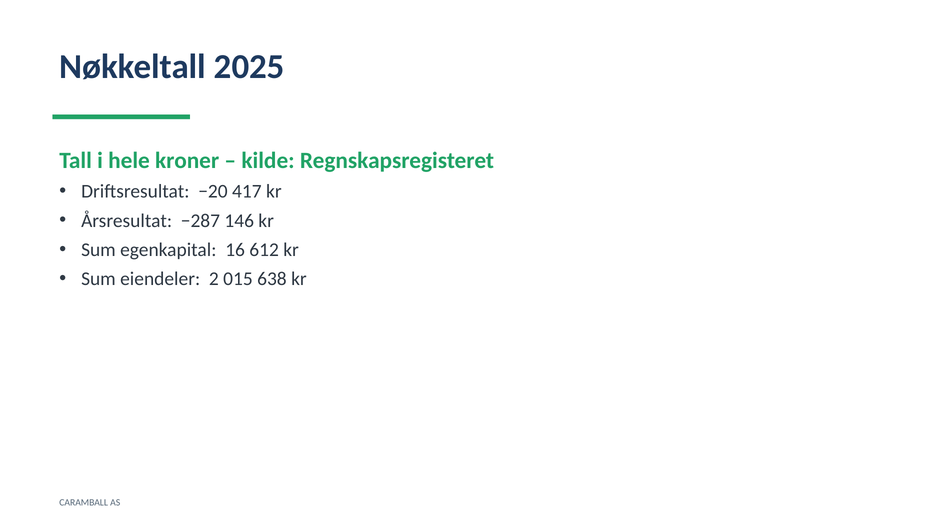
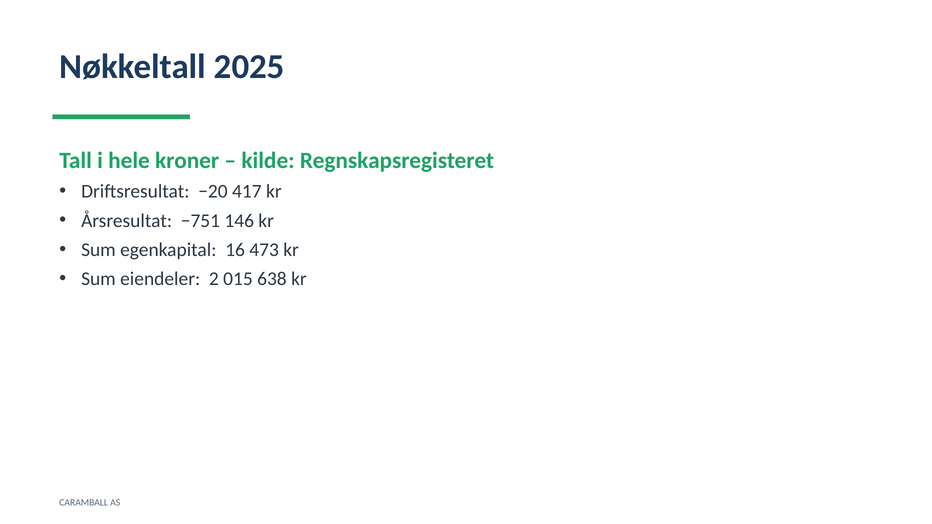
−287: −287 -> −751
612: 612 -> 473
